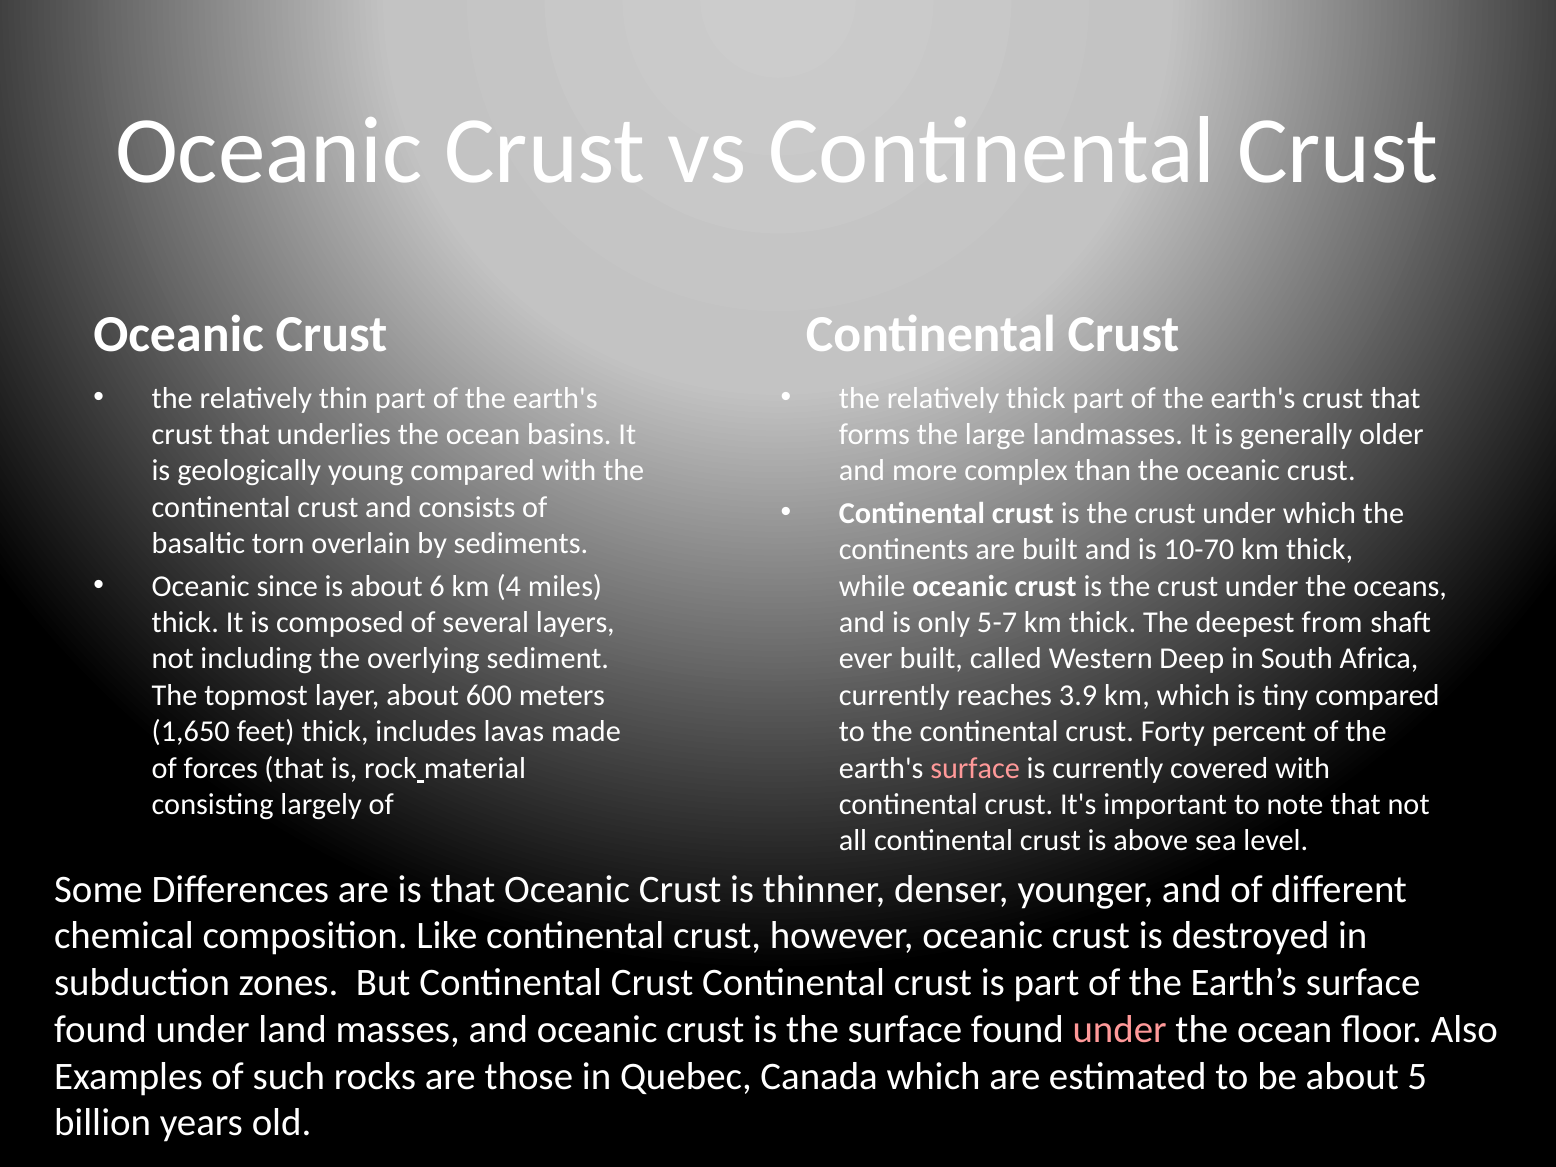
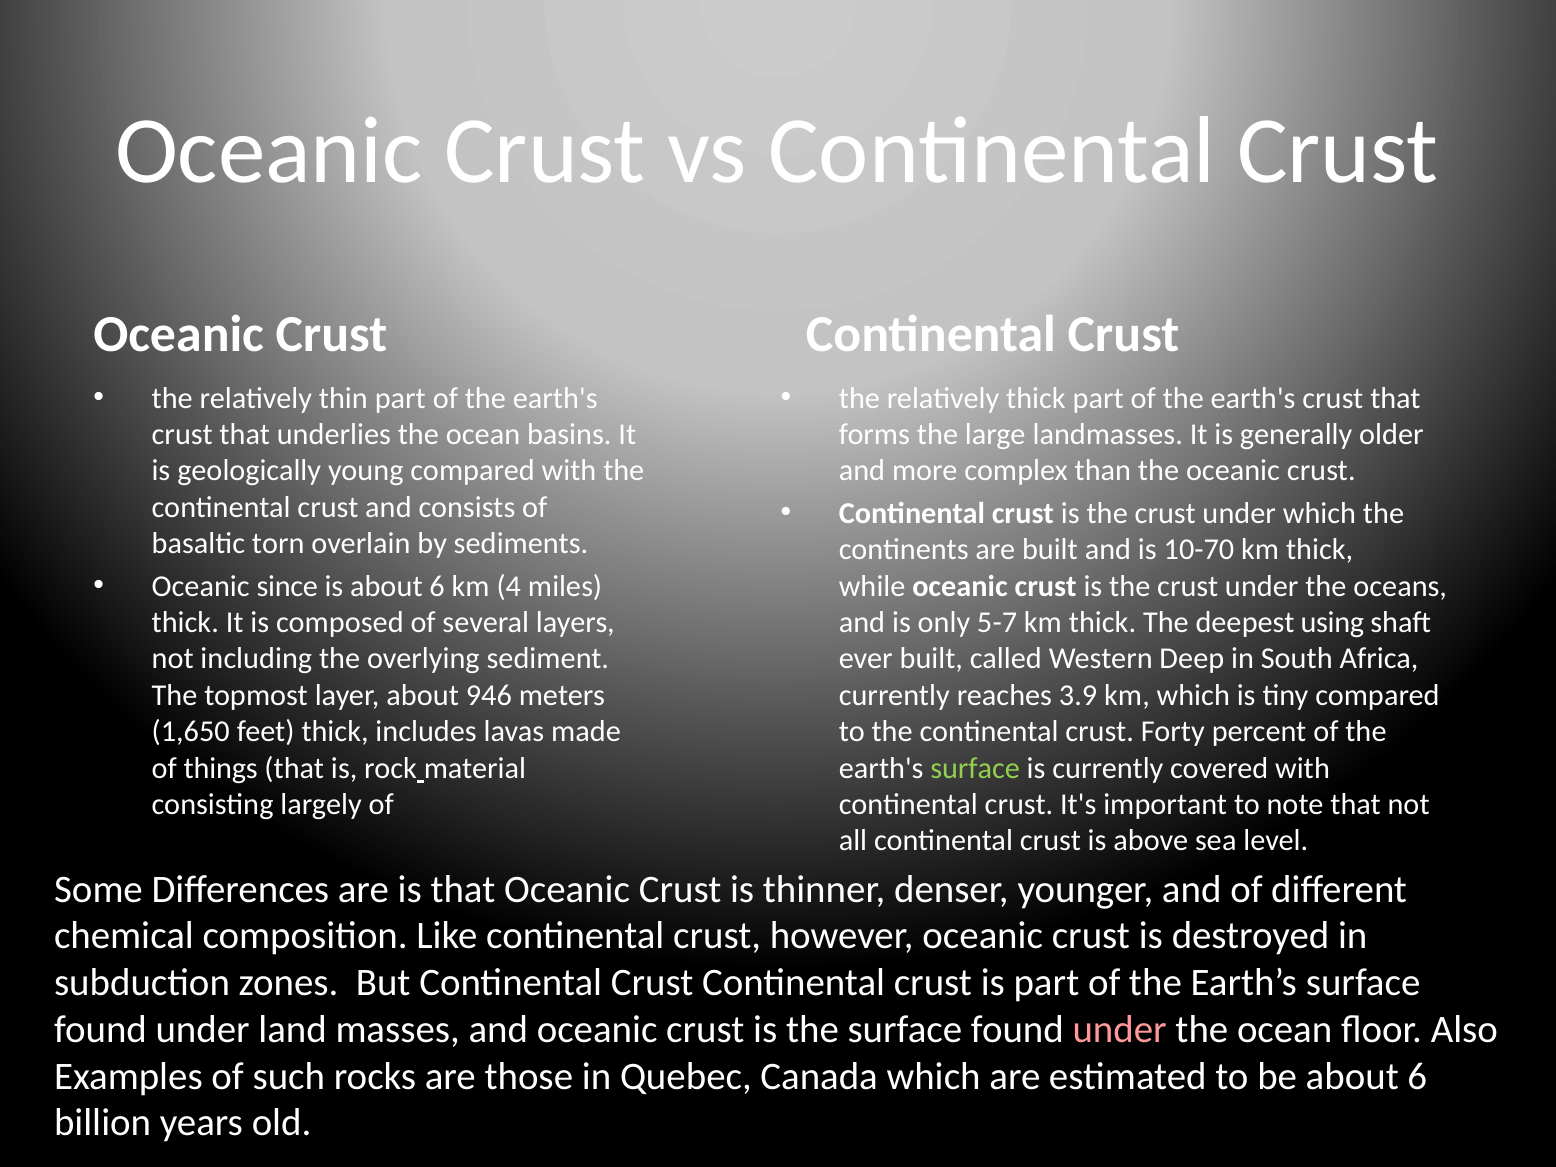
from: from -> using
600: 600 -> 946
forces: forces -> things
surface at (975, 768) colour: pink -> light green
be about 5: 5 -> 6
